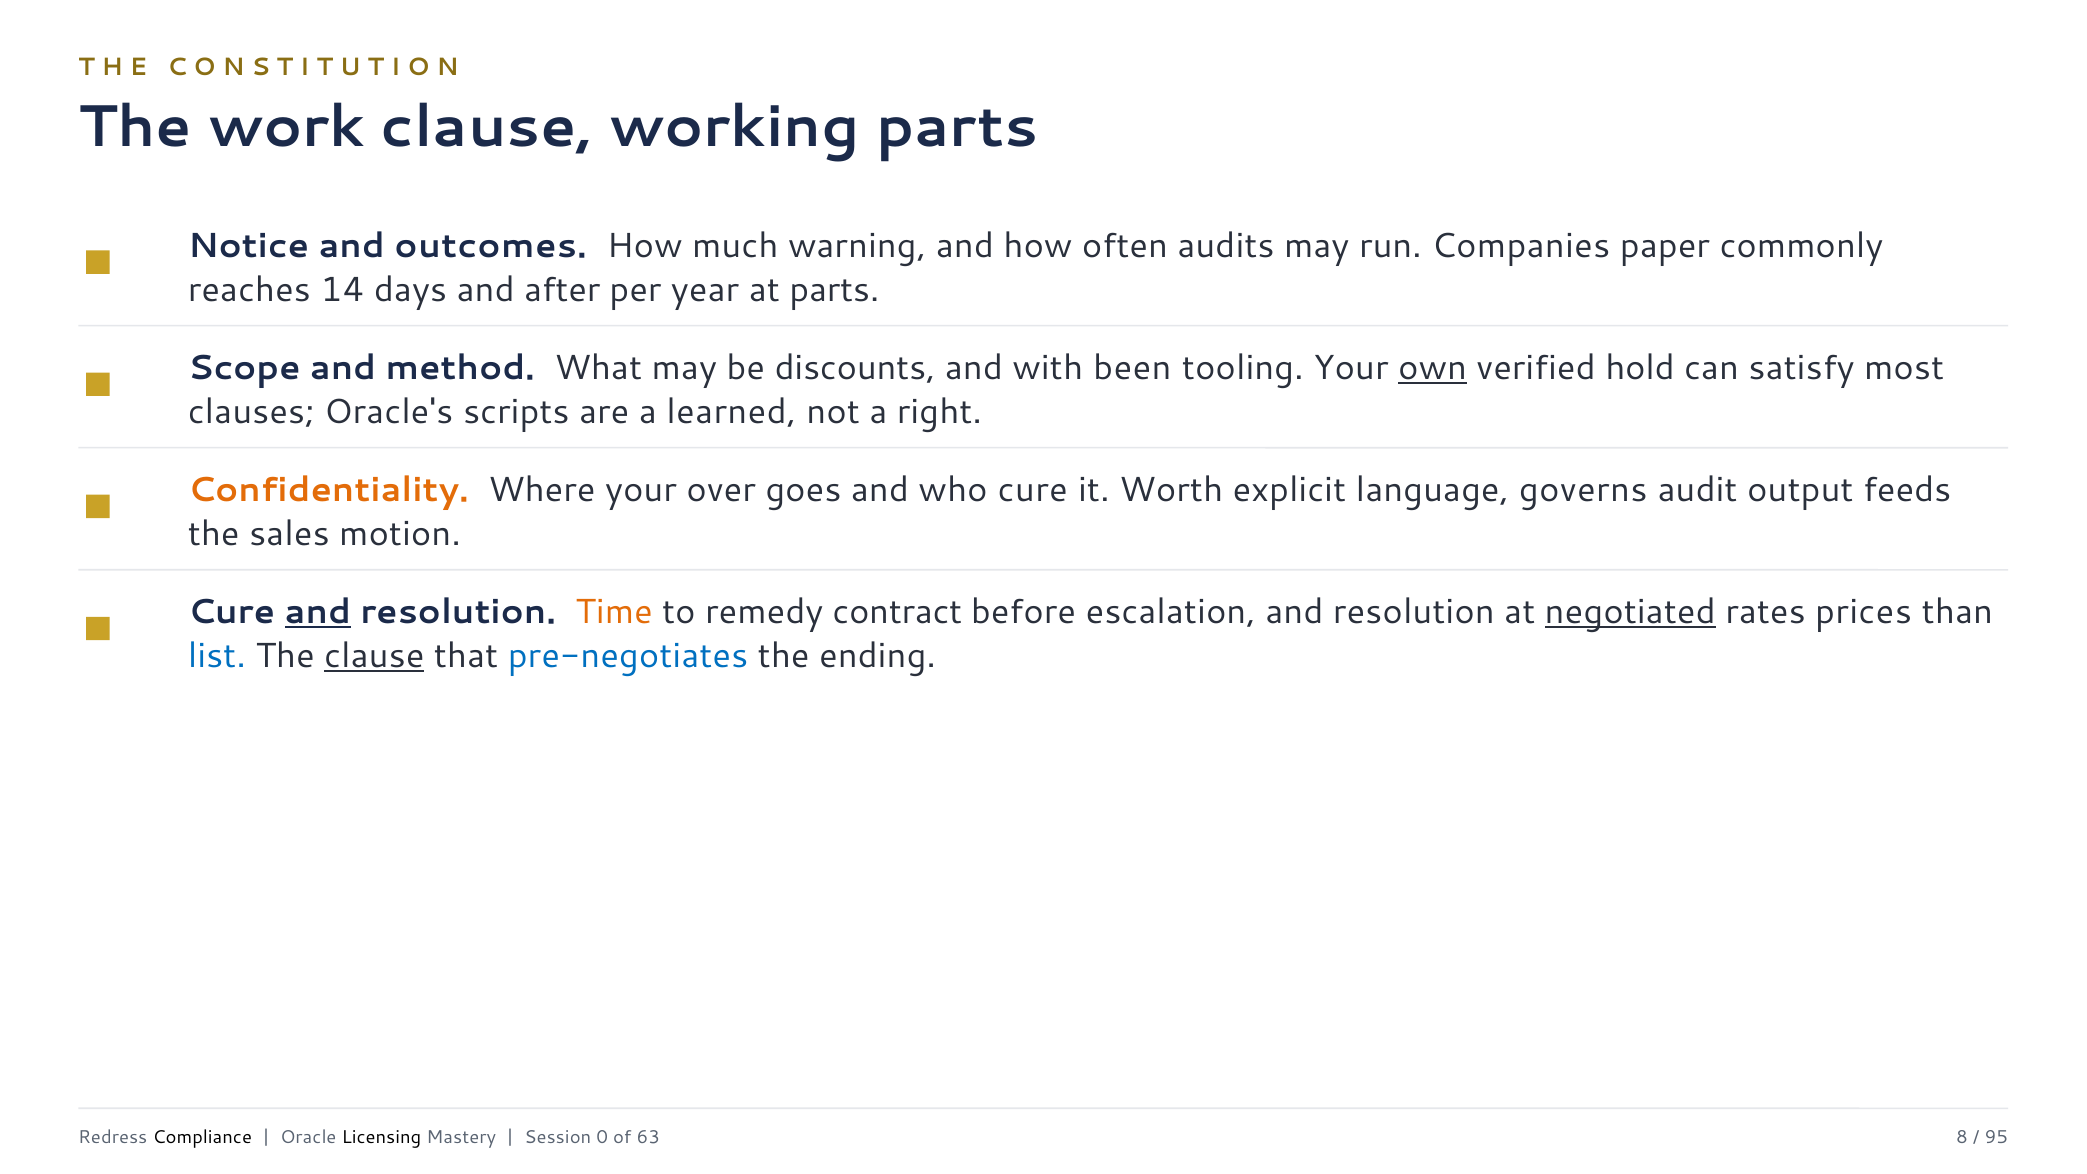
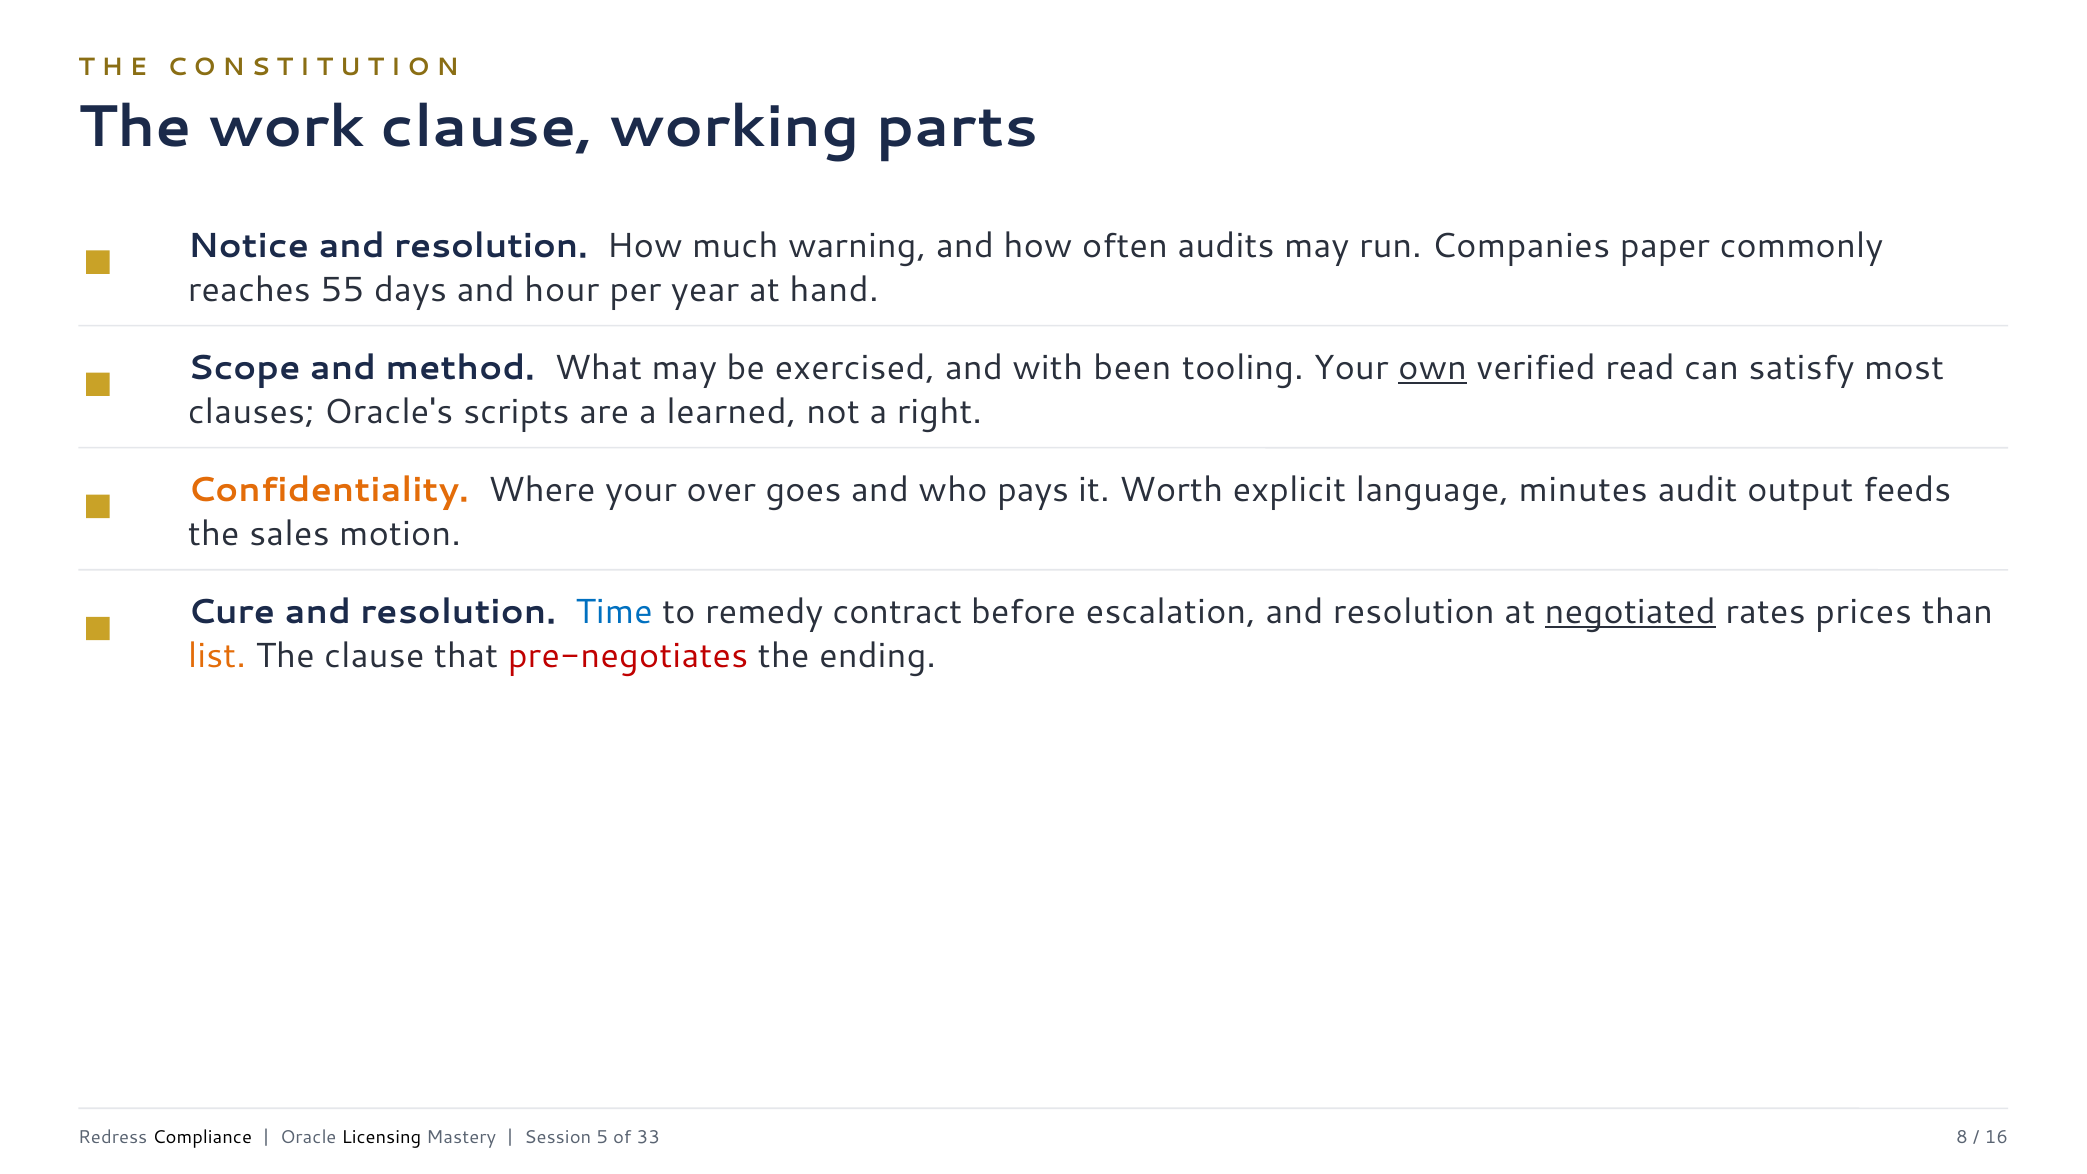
Notice and outcomes: outcomes -> resolution
14: 14 -> 55
after: after -> hour
at parts: parts -> hand
discounts: discounts -> exercised
hold: hold -> read
who cure: cure -> pays
governs: governs -> minutes
and at (318, 612) underline: present -> none
Time colour: orange -> blue
list colour: blue -> orange
clause at (374, 656) underline: present -> none
pre-negotiates colour: blue -> red
0: 0 -> 5
63: 63 -> 33
95: 95 -> 16
